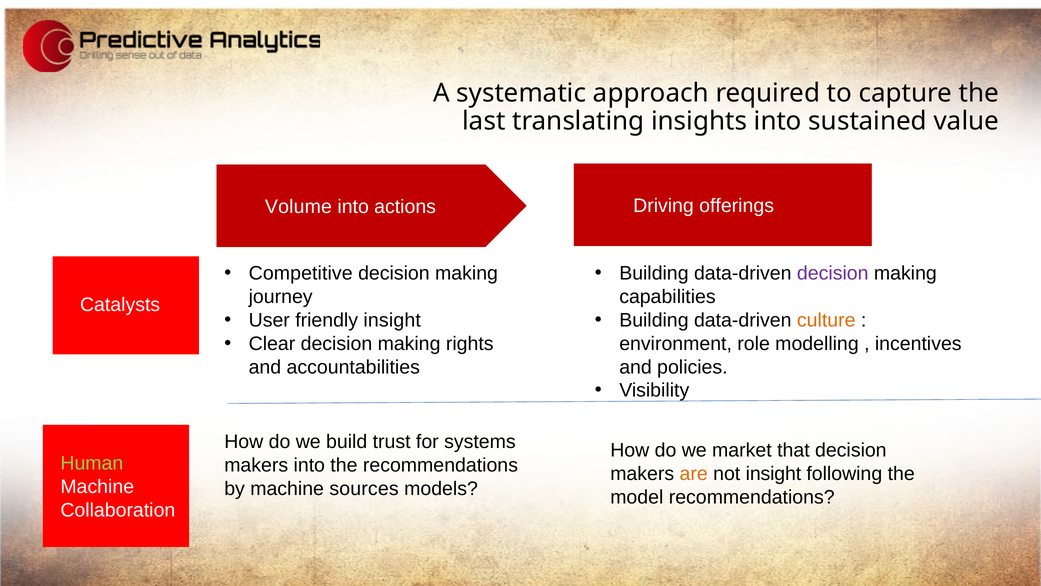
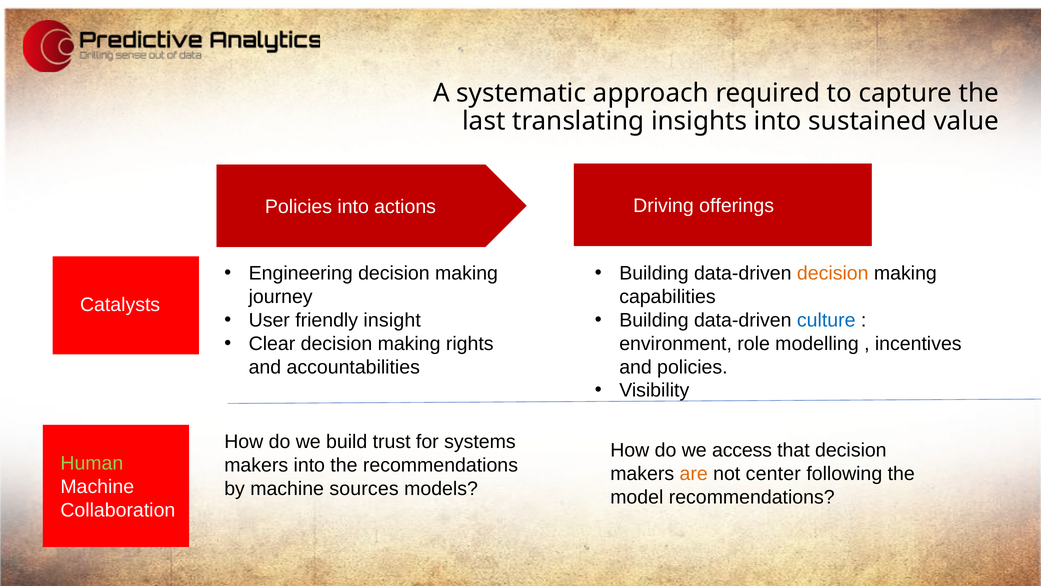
Volume at (298, 207): Volume -> Policies
Competitive: Competitive -> Engineering
decision at (833, 273) colour: purple -> orange
culture colour: orange -> blue
market: market -> access
not insight: insight -> center
